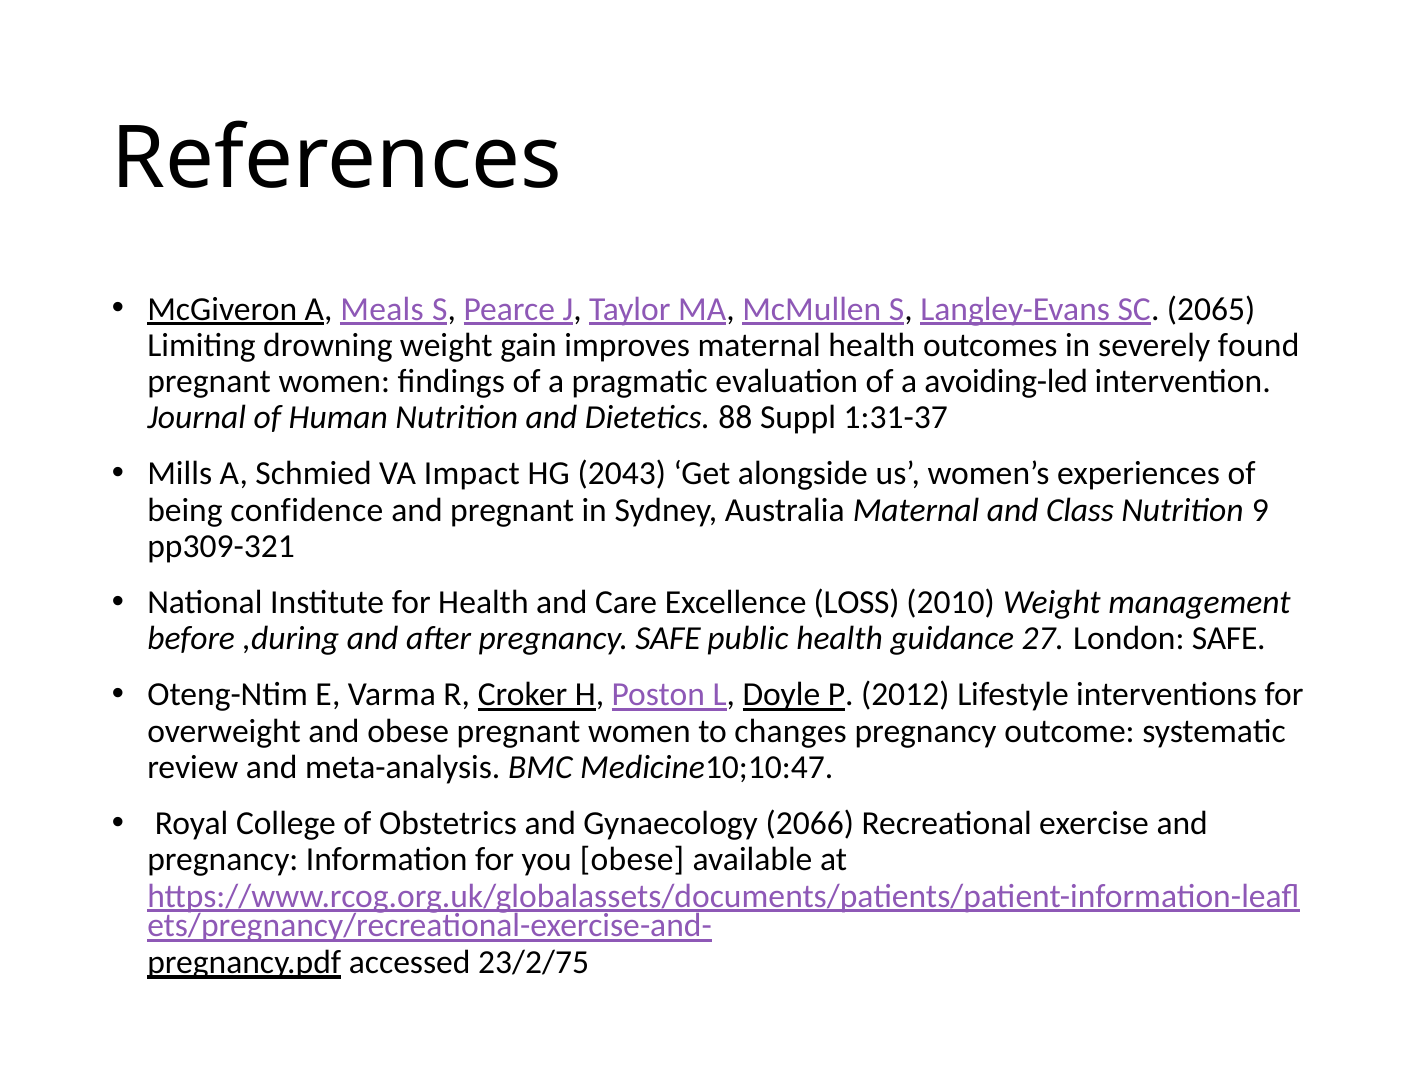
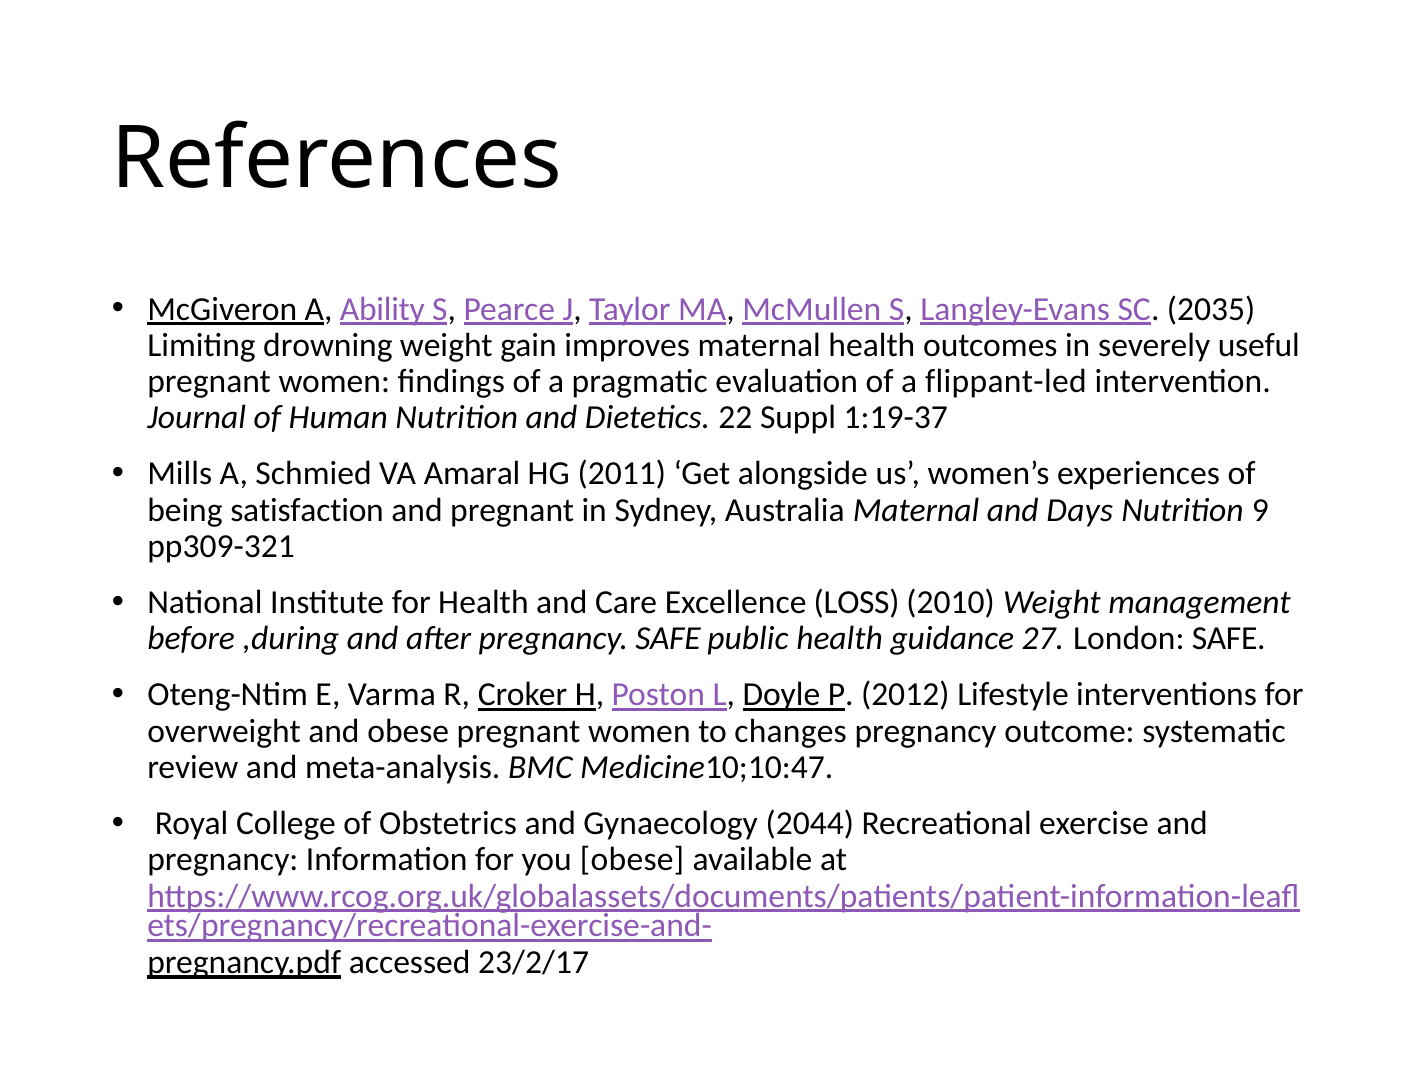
Meals: Meals -> Ability
2065: 2065 -> 2035
found: found -> useful
avoiding-led: avoiding-led -> flippant-led
88: 88 -> 22
1:31-37: 1:31-37 -> 1:19-37
Impact: Impact -> Amaral
2043: 2043 -> 2011
confidence: confidence -> satisfaction
Class: Class -> Days
2066: 2066 -> 2044
23/2/75: 23/2/75 -> 23/2/17
